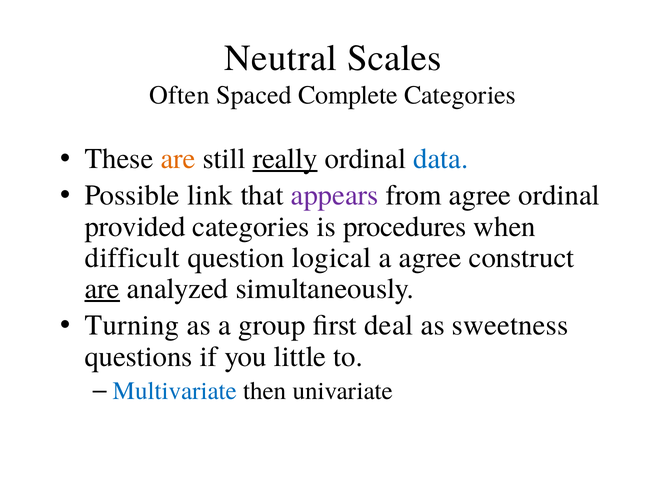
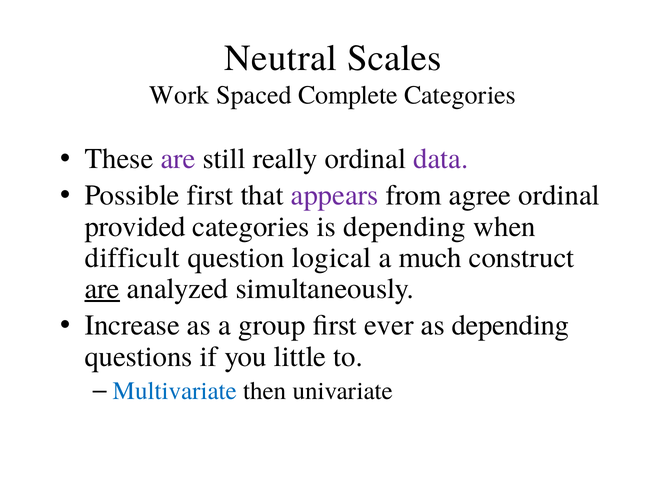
Often: Often -> Work
are at (178, 159) colour: orange -> purple
really underline: present -> none
data colour: blue -> purple
Possible link: link -> first
is procedures: procedures -> depending
a agree: agree -> much
Turning: Turning -> Increase
deal: deal -> ever
as sweetness: sweetness -> depending
